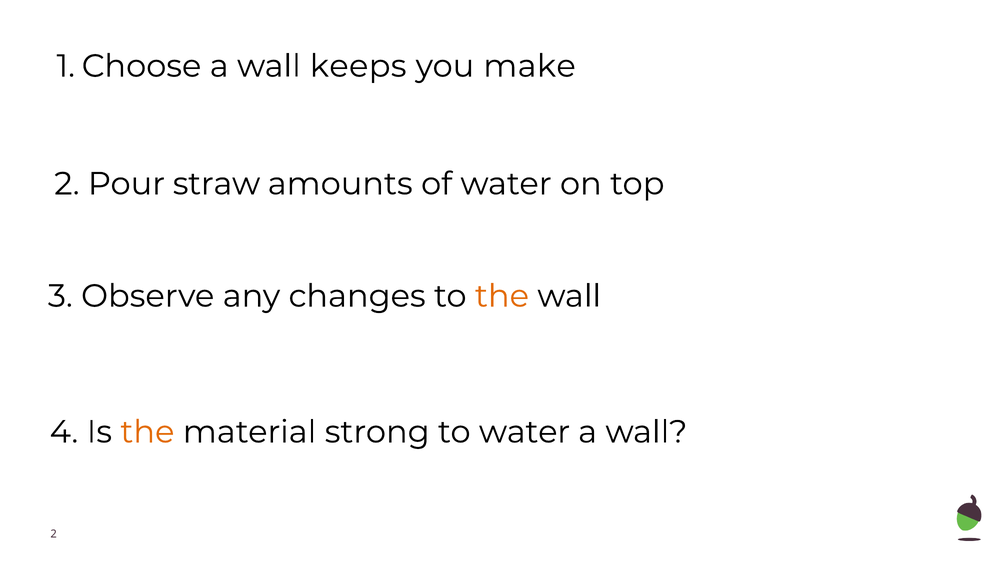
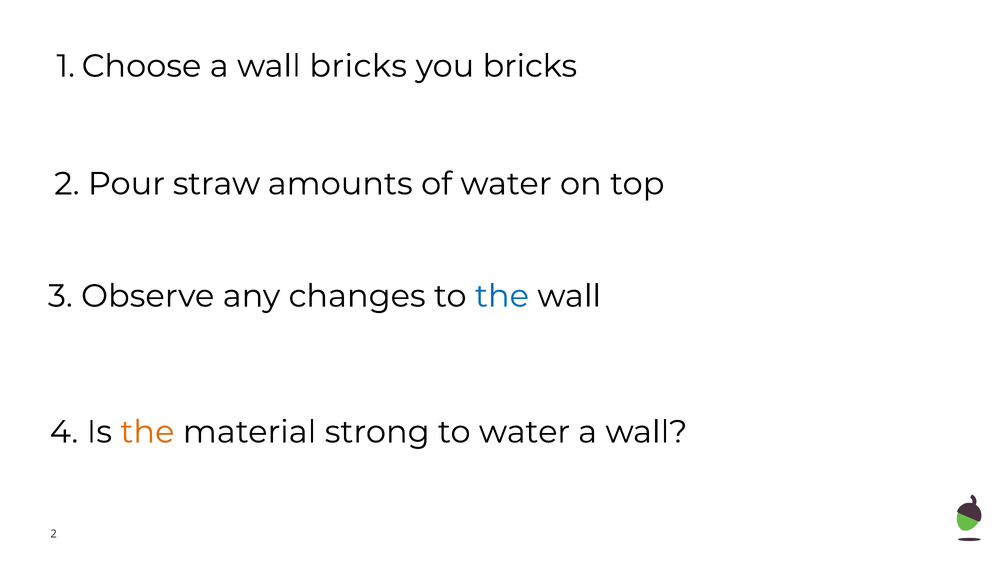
wall keeps: keeps -> bricks
you make: make -> bricks
the at (502, 296) colour: orange -> blue
